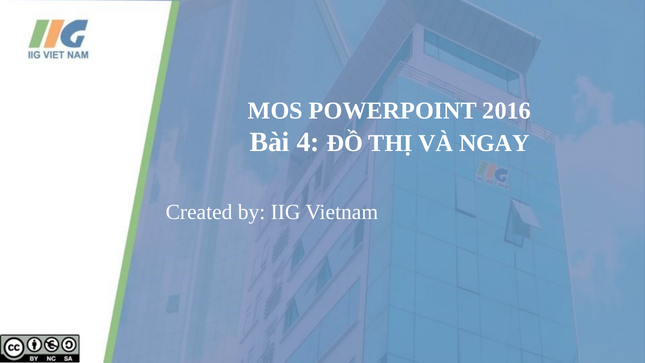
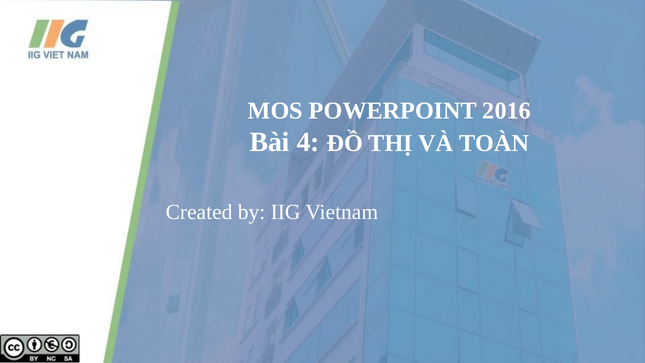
NGAY: NGAY -> TOÀN
